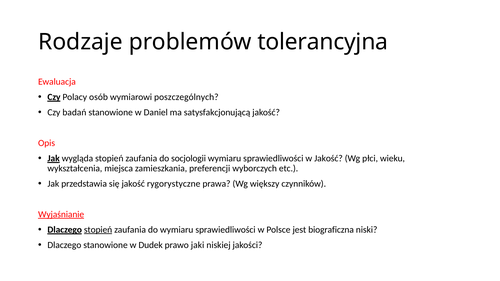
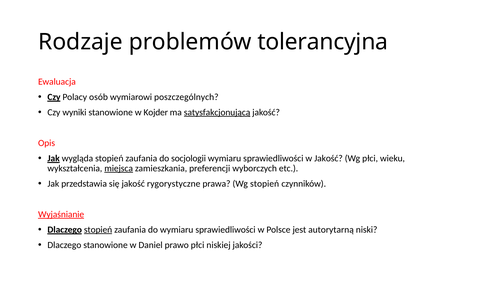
badań: badań -> wyniki
Daniel: Daniel -> Kojder
satysfakcjonującą underline: none -> present
miejsca underline: none -> present
Wg większy: większy -> stopień
biograficzna: biograficzna -> autorytarną
Dudek: Dudek -> Daniel
prawo jaki: jaki -> płci
